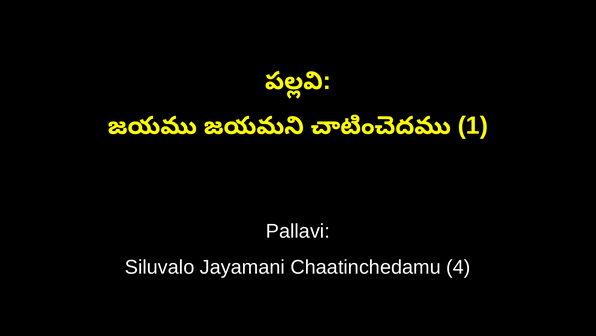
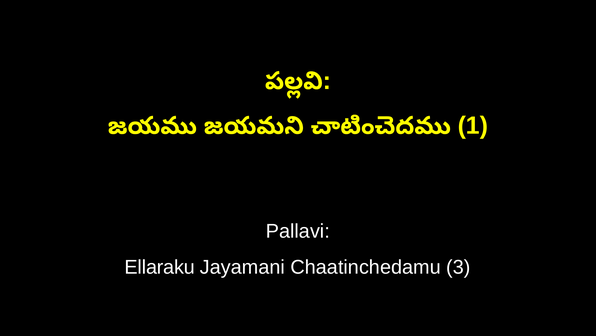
Siluvalo: Siluvalo -> Ellaraku
4: 4 -> 3
